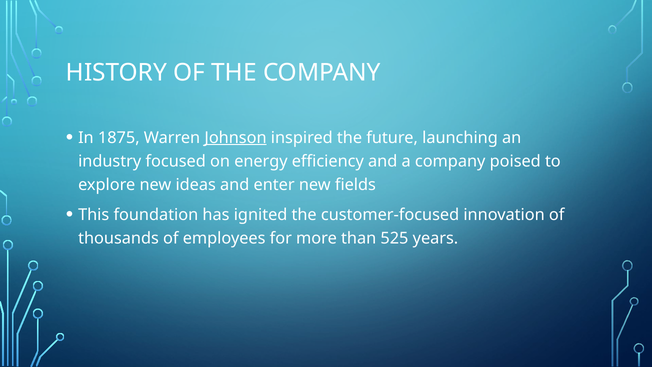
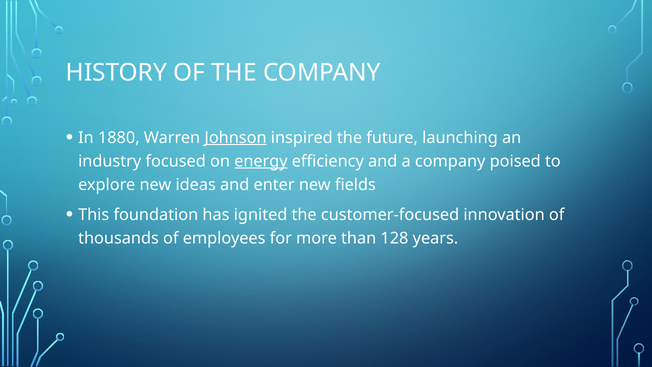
1875: 1875 -> 1880
energy underline: none -> present
525: 525 -> 128
